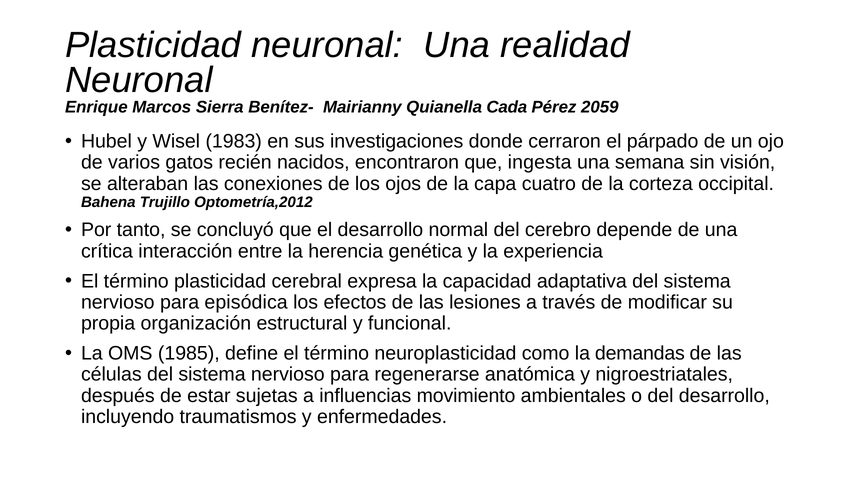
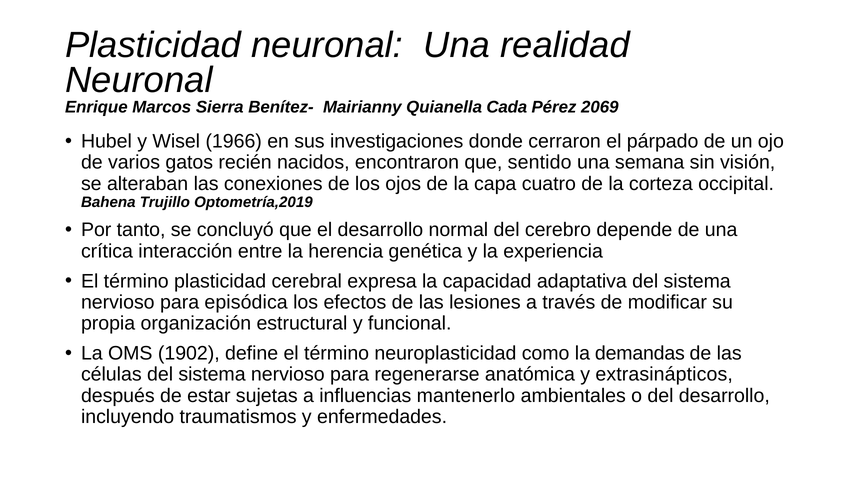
2059: 2059 -> 2069
1983: 1983 -> 1966
ingesta: ingesta -> sentido
Optometría,2012: Optometría,2012 -> Optometría,2019
1985: 1985 -> 1902
nigroestriatales: nigroestriatales -> extrasinápticos
movimiento: movimiento -> mantenerlo
